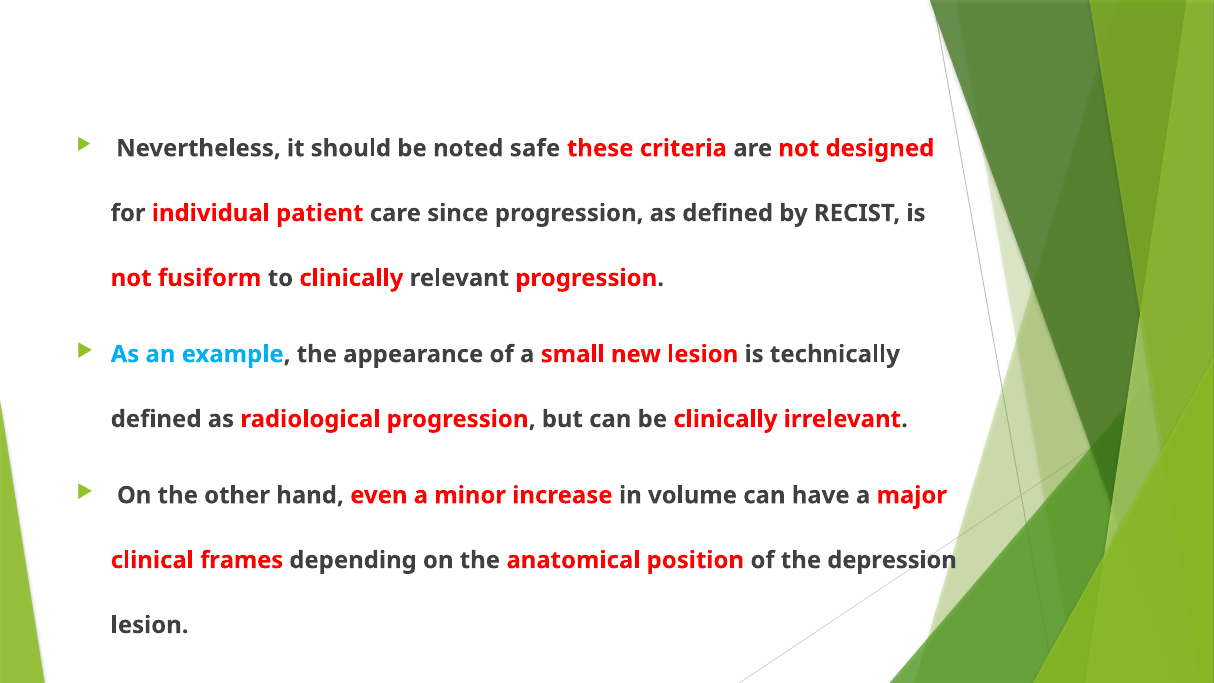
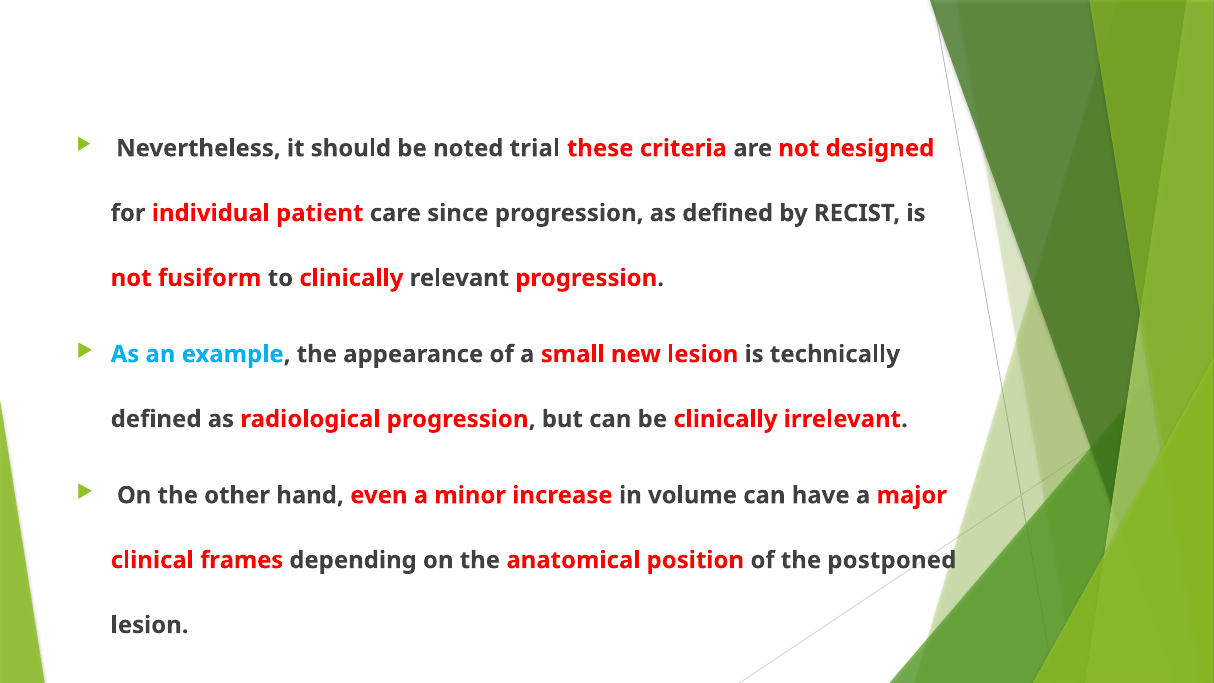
safe: safe -> trial
depression: depression -> postponed
